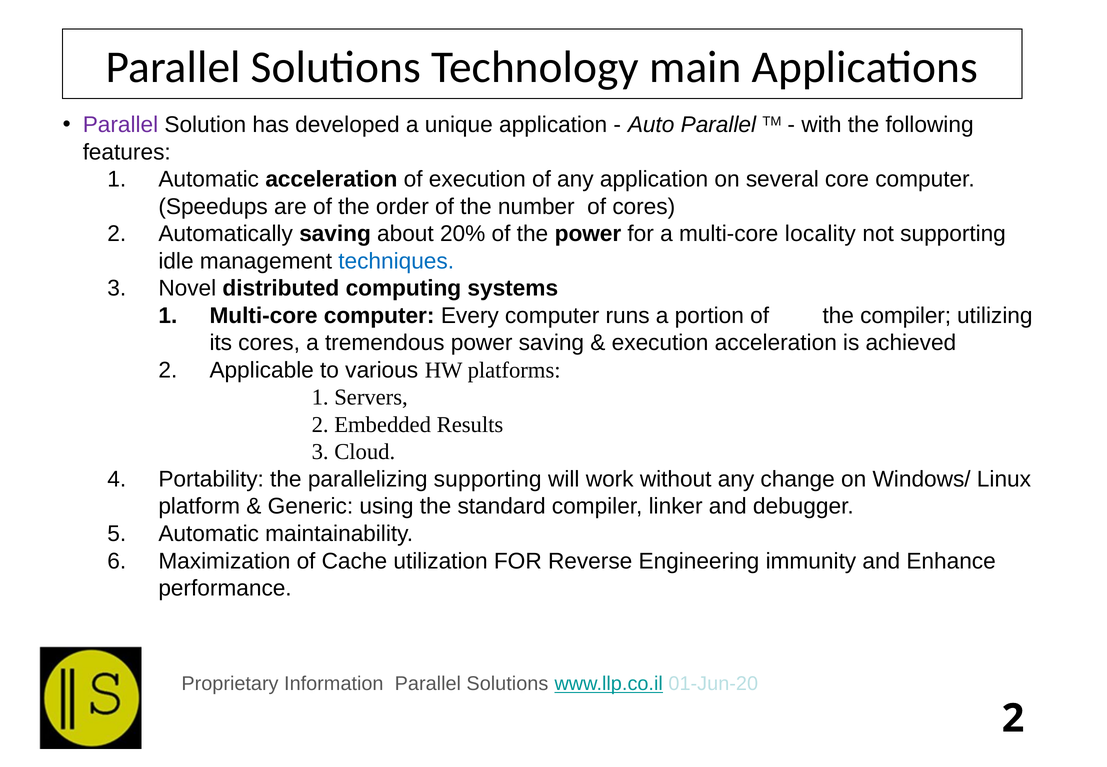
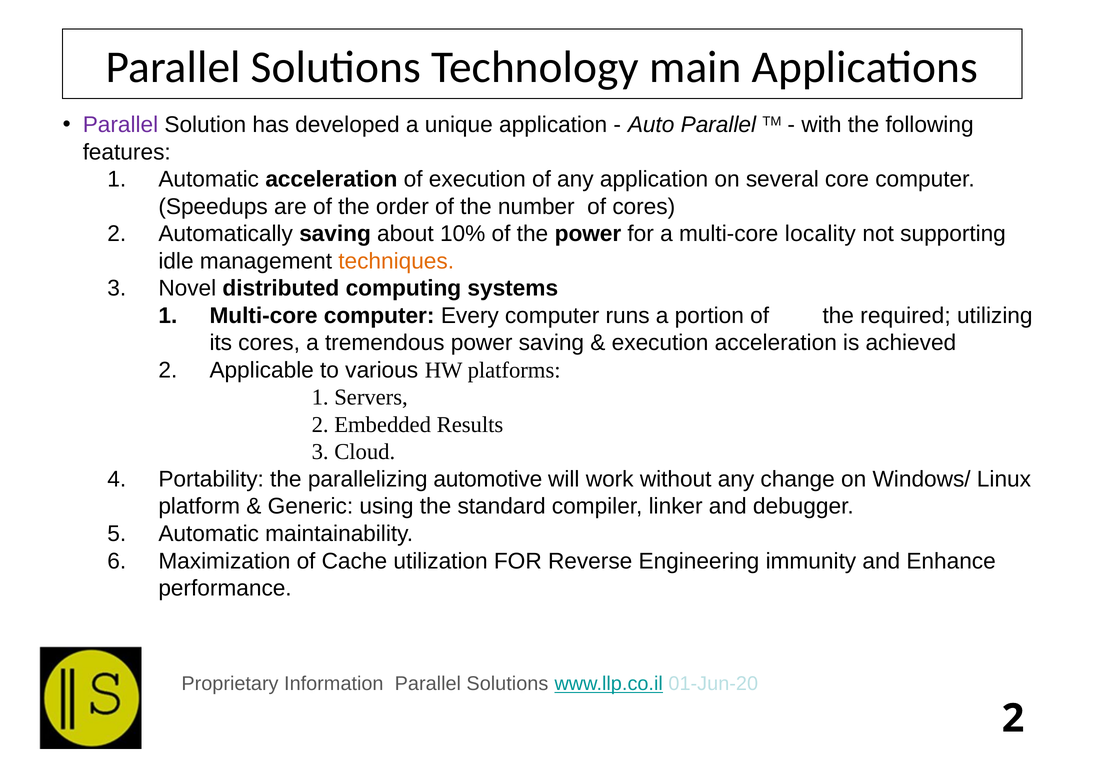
20%: 20% -> 10%
techniques colour: blue -> orange
the compiler: compiler -> required
parallelizing supporting: supporting -> automotive
